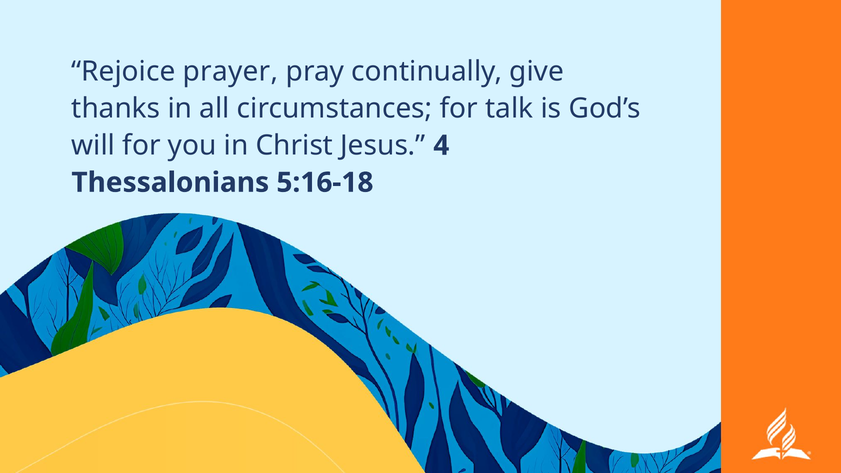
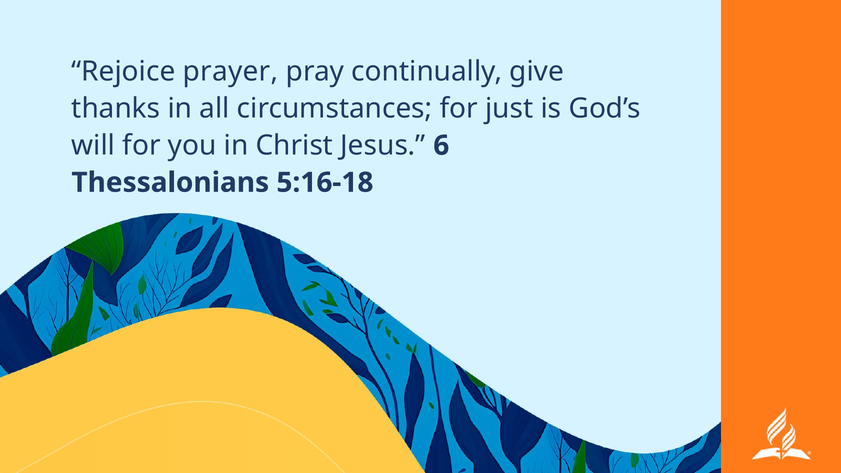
talk: talk -> just
4: 4 -> 6
